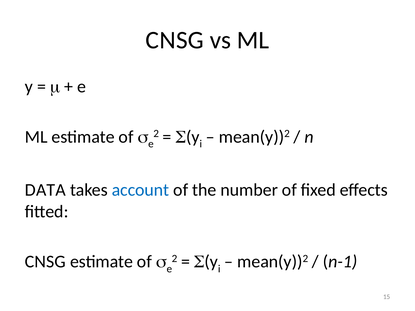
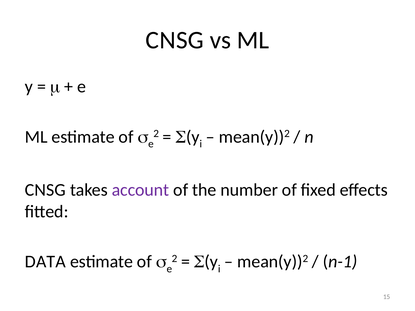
DATA at (45, 190): DATA -> CNSG
account colour: blue -> purple
CNSG at (45, 262): CNSG -> DATA
